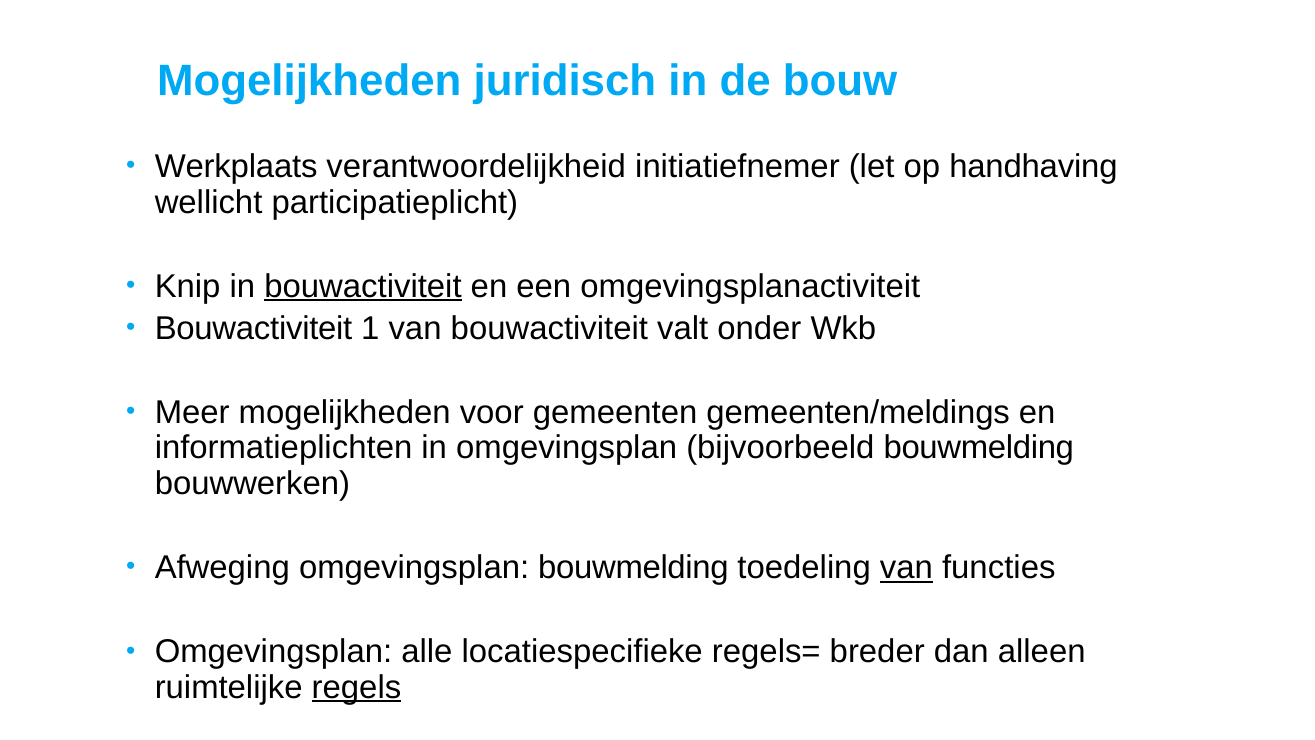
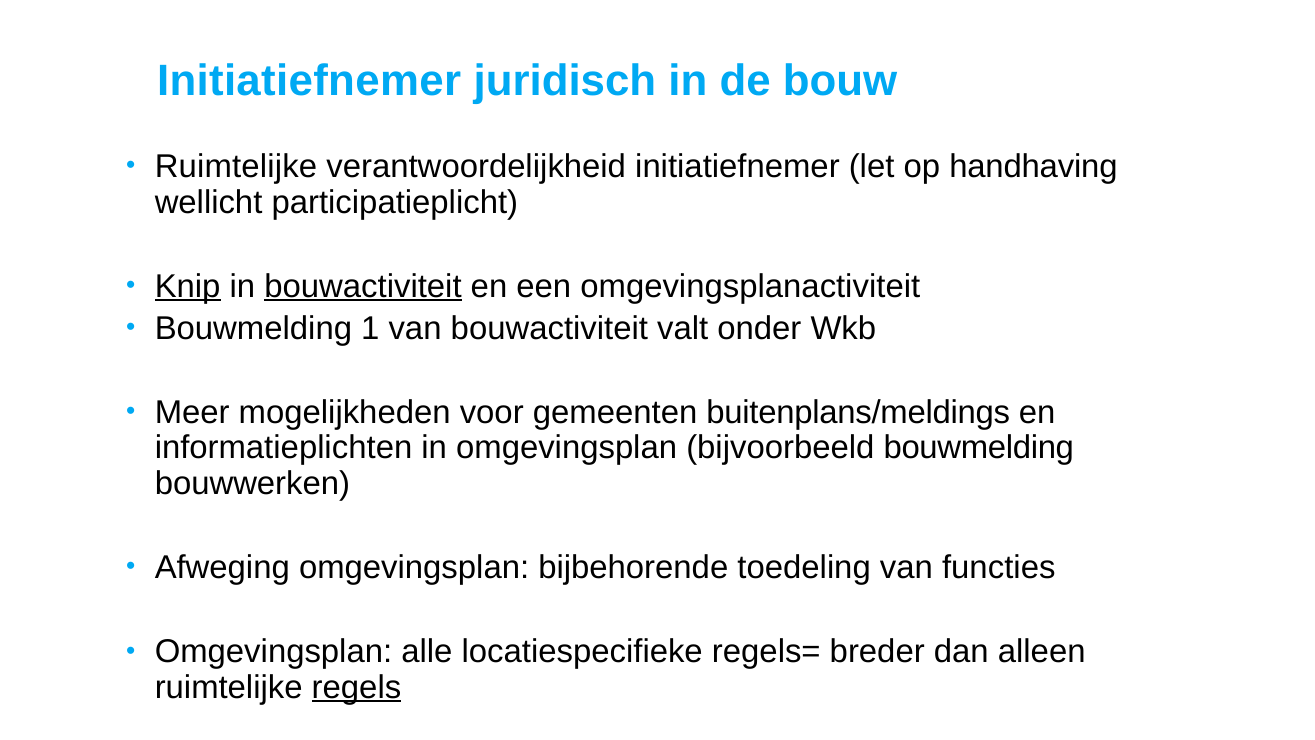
Mogelijkheden at (309, 81): Mogelijkheden -> Initiatiefnemer
Werkplaats at (236, 167): Werkplaats -> Ruimtelijke
Knip underline: none -> present
Bouwactiviteit at (254, 328): Bouwactiviteit -> Bouwmelding
gemeenten/meldings: gemeenten/meldings -> buitenplans/meldings
omgevingsplan bouwmelding: bouwmelding -> bijbehorende
van at (906, 567) underline: present -> none
